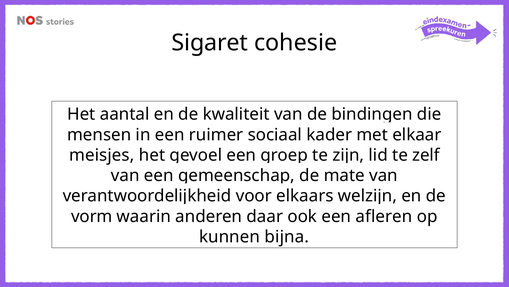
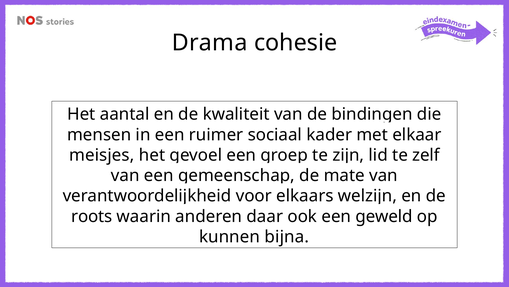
Sigaret: Sigaret -> Drama
vorm: vorm -> roots
afleren: afleren -> geweld
